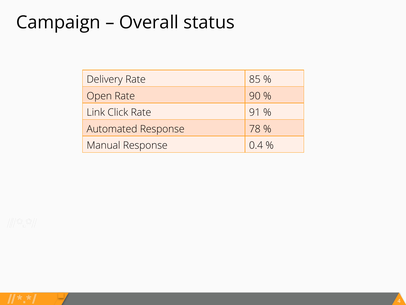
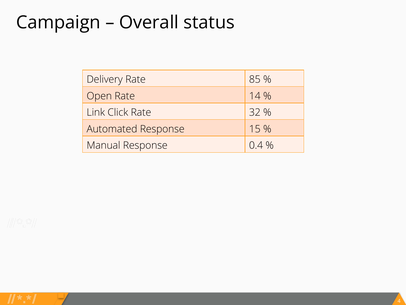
90: 90 -> 14
91: 91 -> 32
78: 78 -> 15
